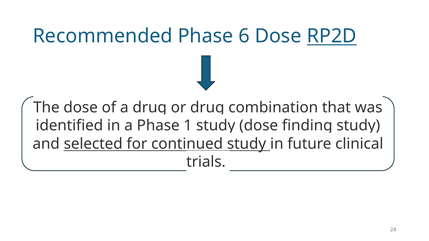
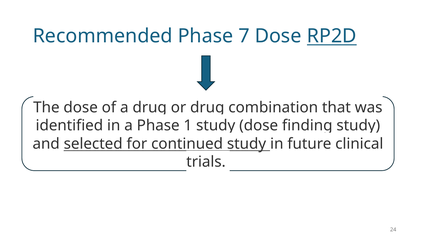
6: 6 -> 7
